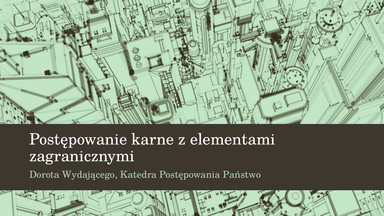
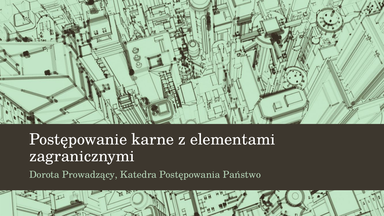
Wydającego: Wydającego -> Prowadzący
